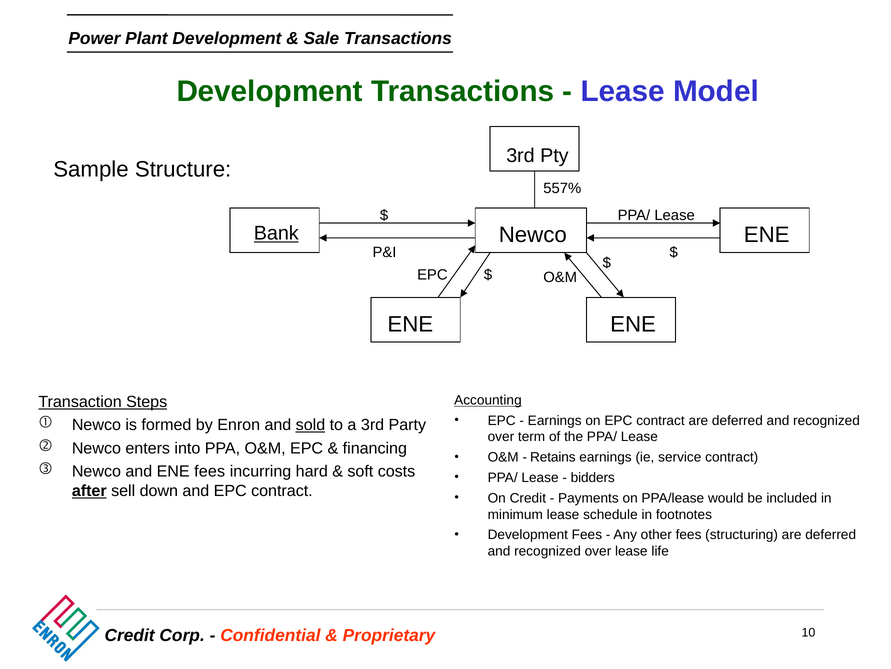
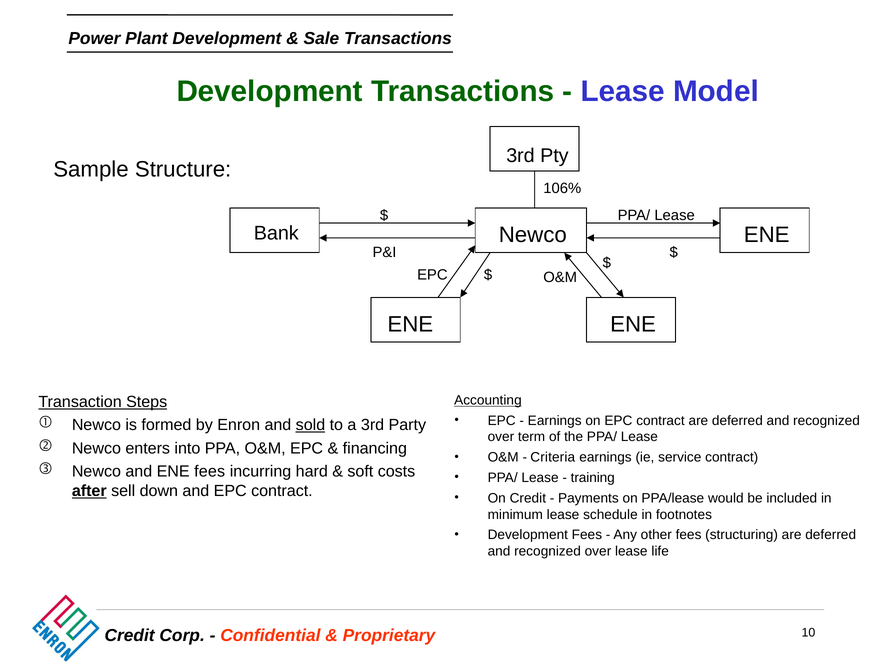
557%: 557% -> 106%
Bank underline: present -> none
Retains: Retains -> Criteria
bidders: bidders -> training
